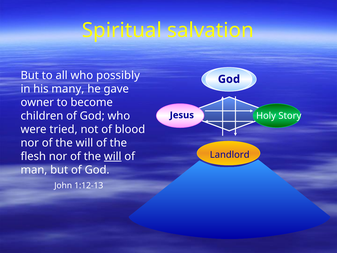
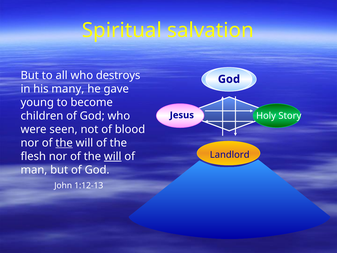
possibly: possibly -> destroys
owner: owner -> young
tried: tried -> seen
the at (64, 143) underline: none -> present
